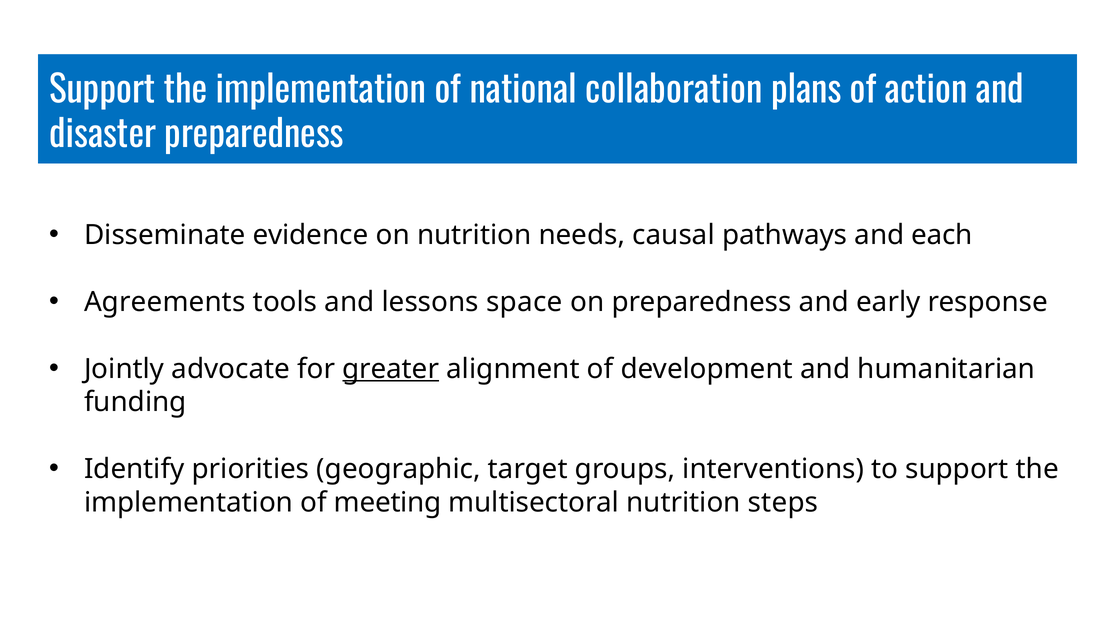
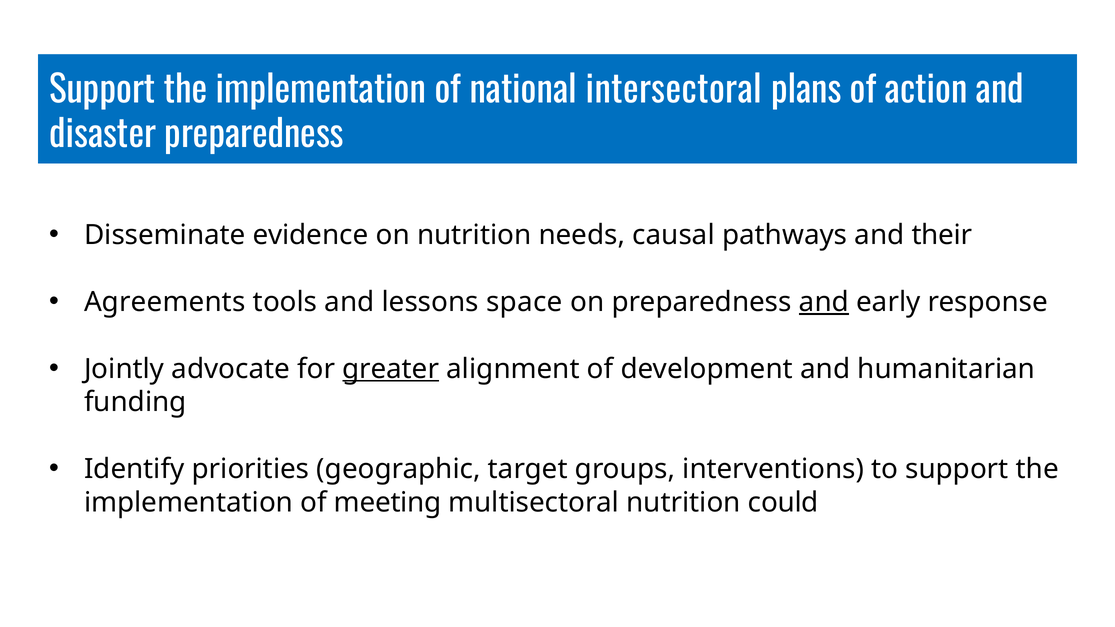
collaboration: collaboration -> intersectoral
each: each -> their
and at (824, 302) underline: none -> present
steps: steps -> could
